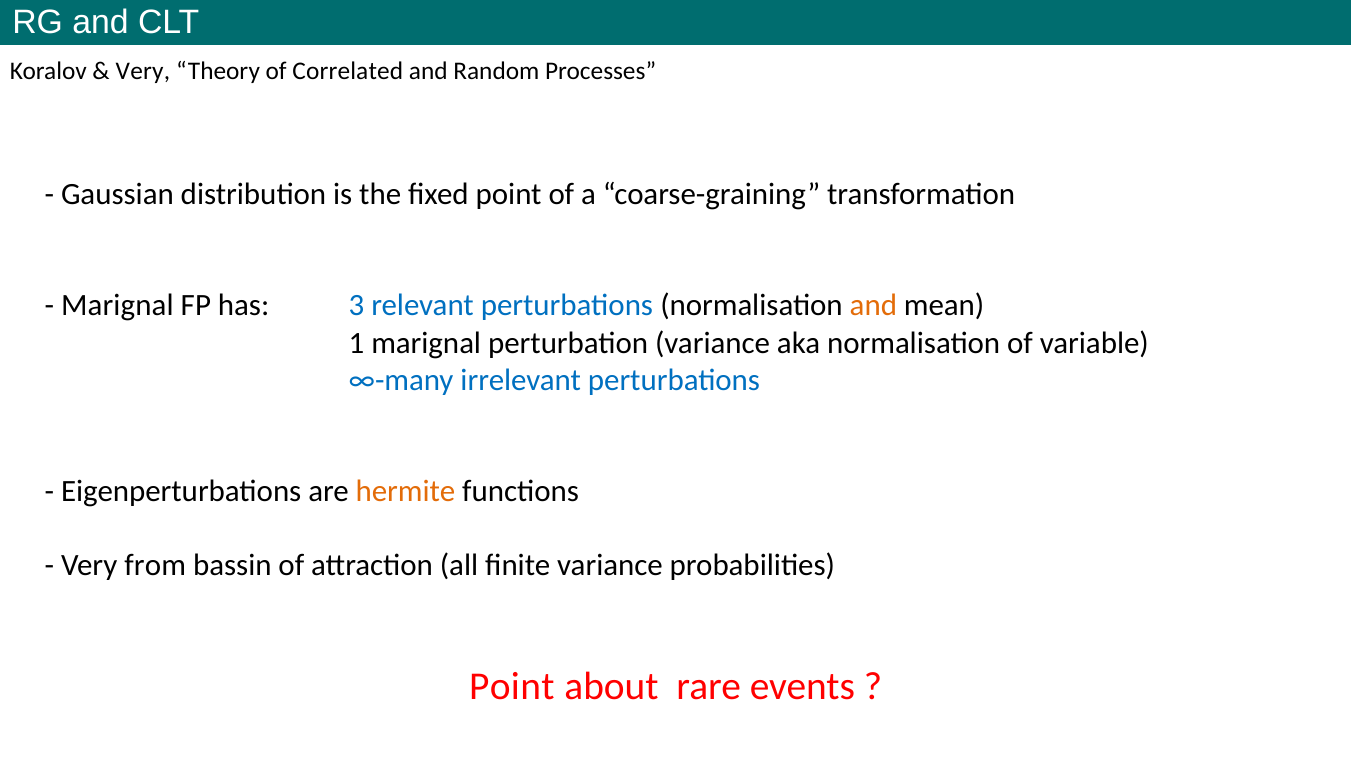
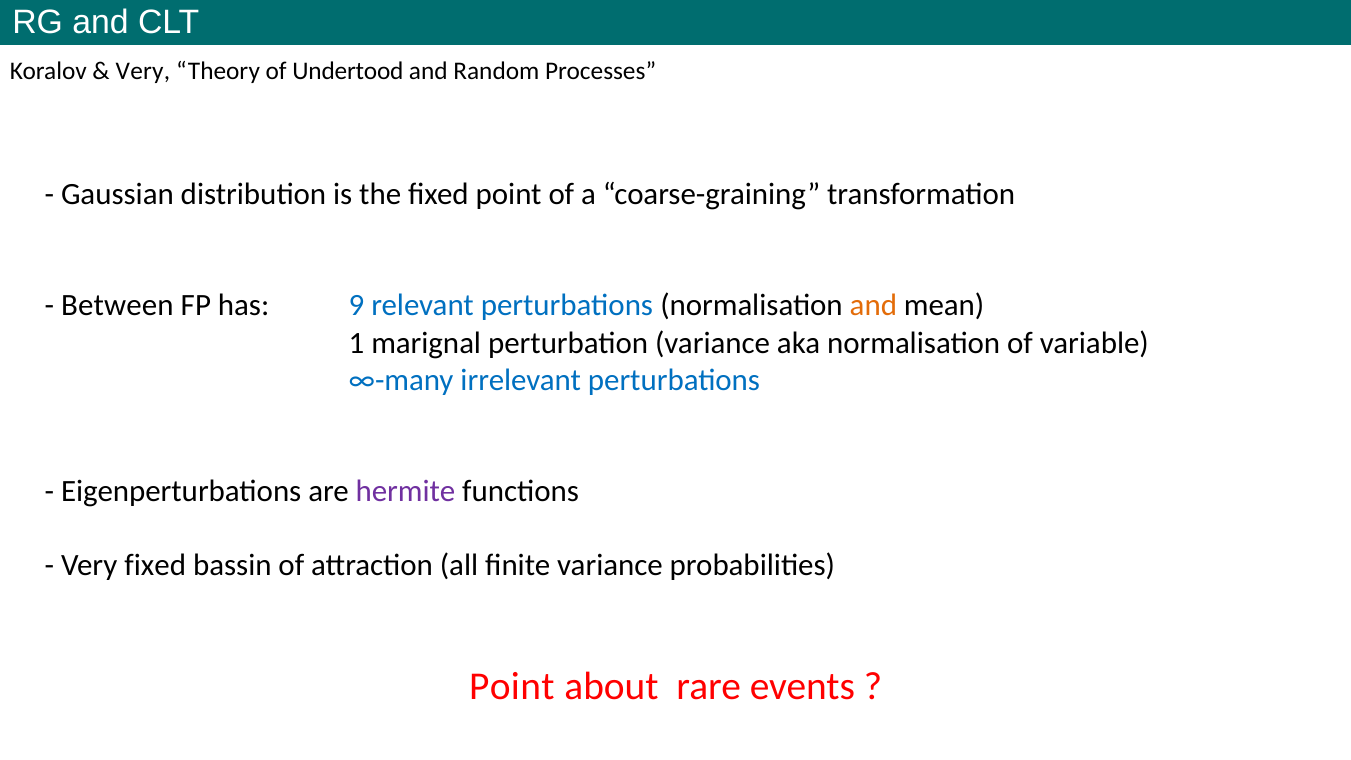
Correlated: Correlated -> Undertood
Marignal at (117, 306): Marignal -> Between
3: 3 -> 9
hermite colour: orange -> purple
Very from: from -> fixed
